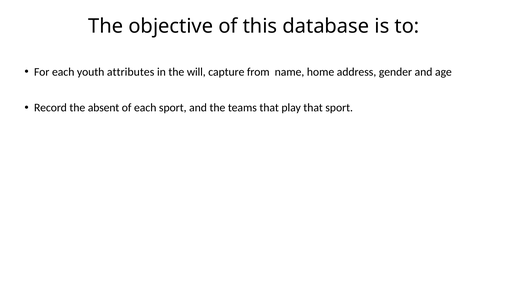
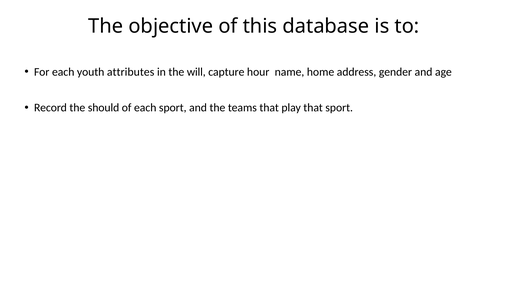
from: from -> hour
absent: absent -> should
